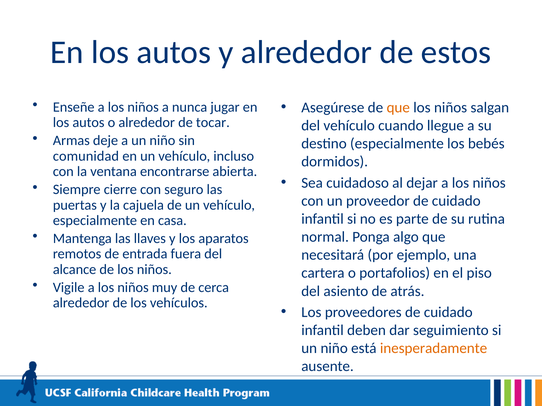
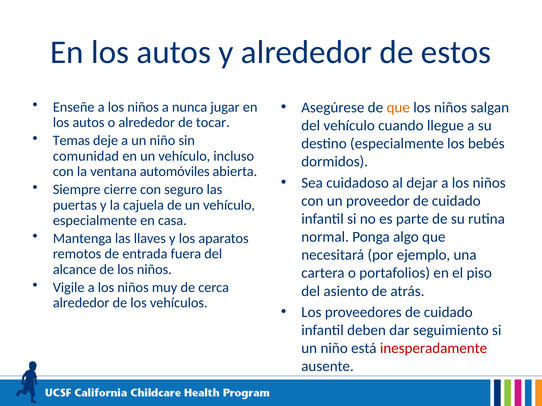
Armas: Armas -> Temas
encontrarse: encontrarse -> automóviles
inesperadamente colour: orange -> red
